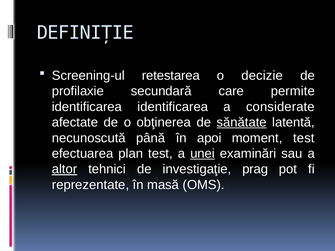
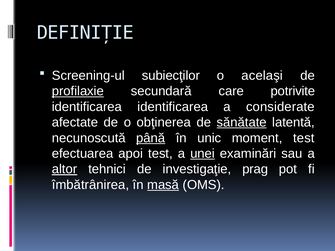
retestarea: retestarea -> subiecţilor
decizie: decizie -> acelaşi
profilaxie underline: none -> present
permite: permite -> potrivite
până underline: none -> present
apoi: apoi -> unic
plan: plan -> apoi
reprezentate: reprezentate -> îmbătrânirea
masă underline: none -> present
